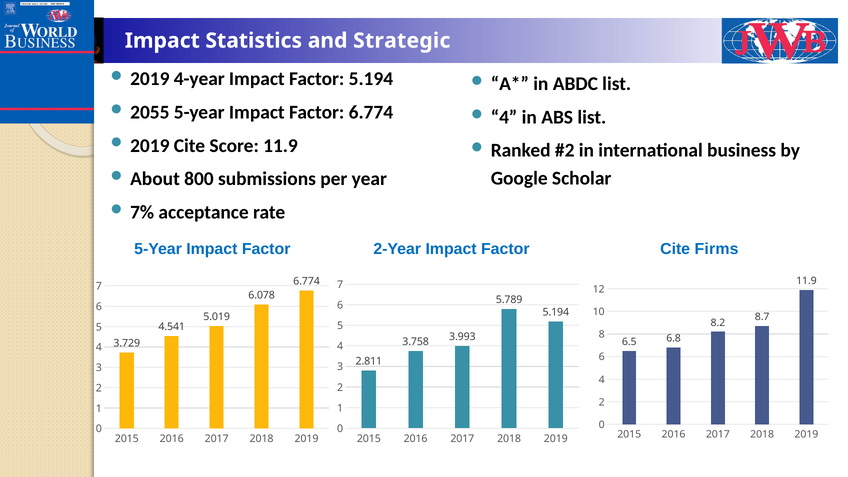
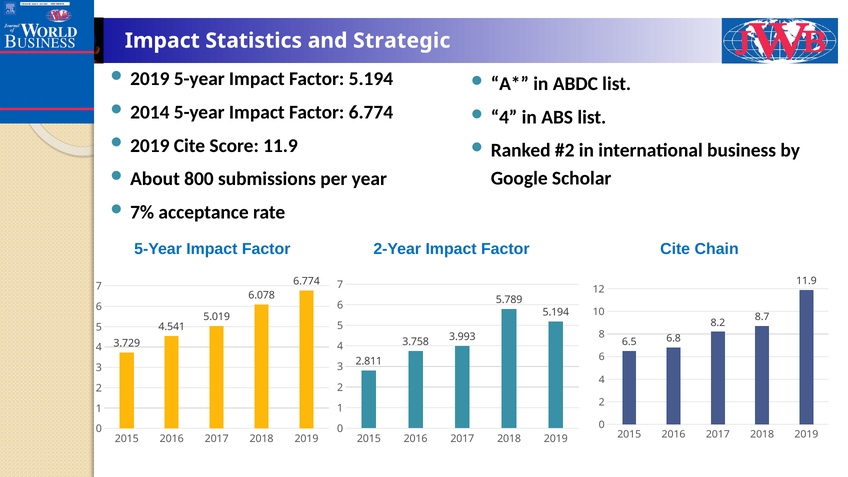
2019 4-year: 4-year -> 5-year
2055: 2055 -> 2014
Firms: Firms -> Chain
